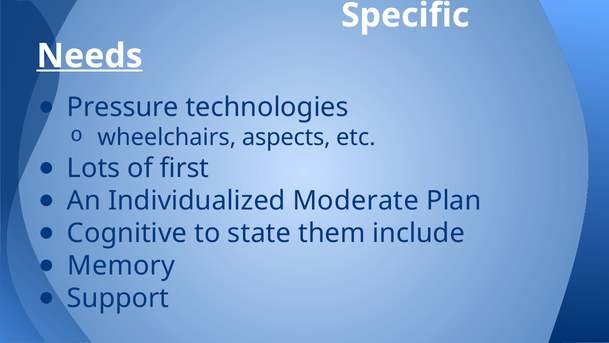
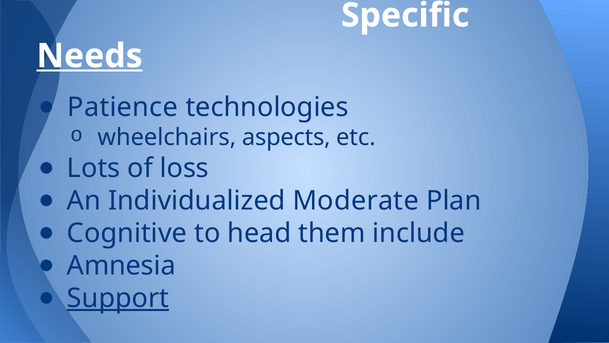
Pressure: Pressure -> Patience
first: first -> loss
state: state -> head
Memory: Memory -> Amnesia
Support underline: none -> present
